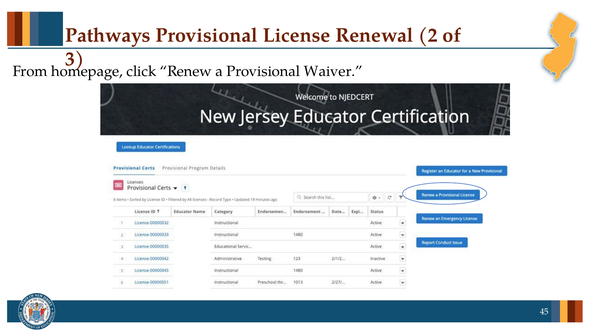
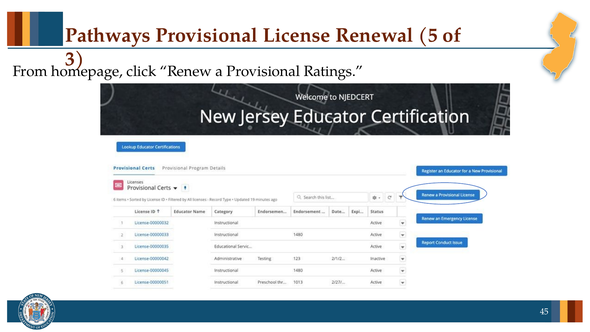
2: 2 -> 5
Waiver: Waiver -> Ratings
